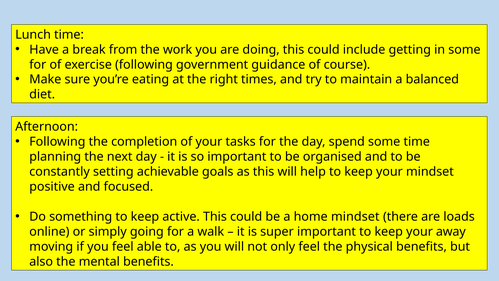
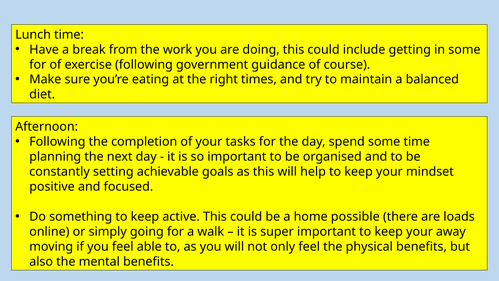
home mindset: mindset -> possible
